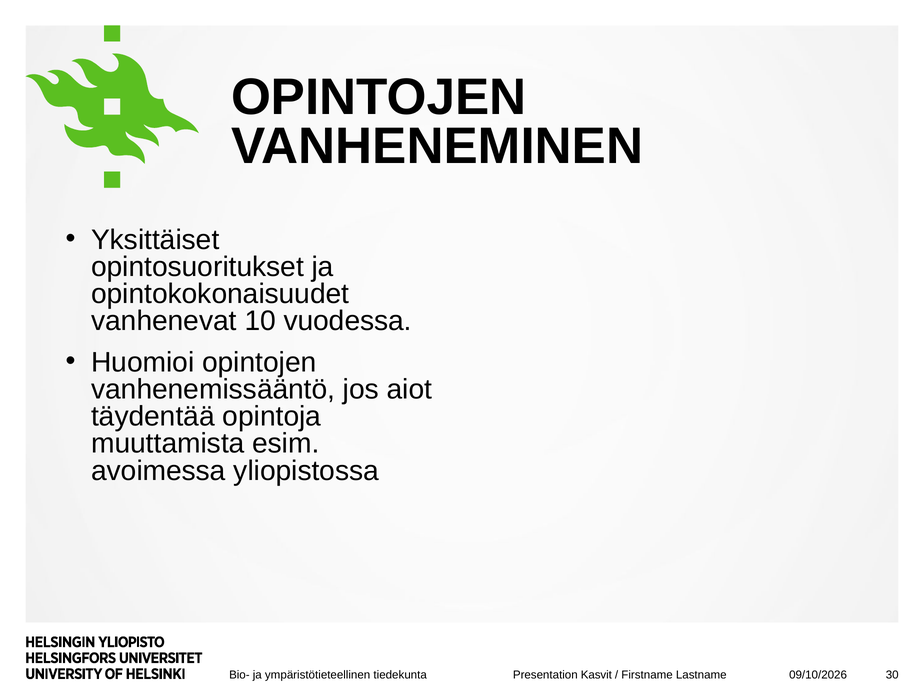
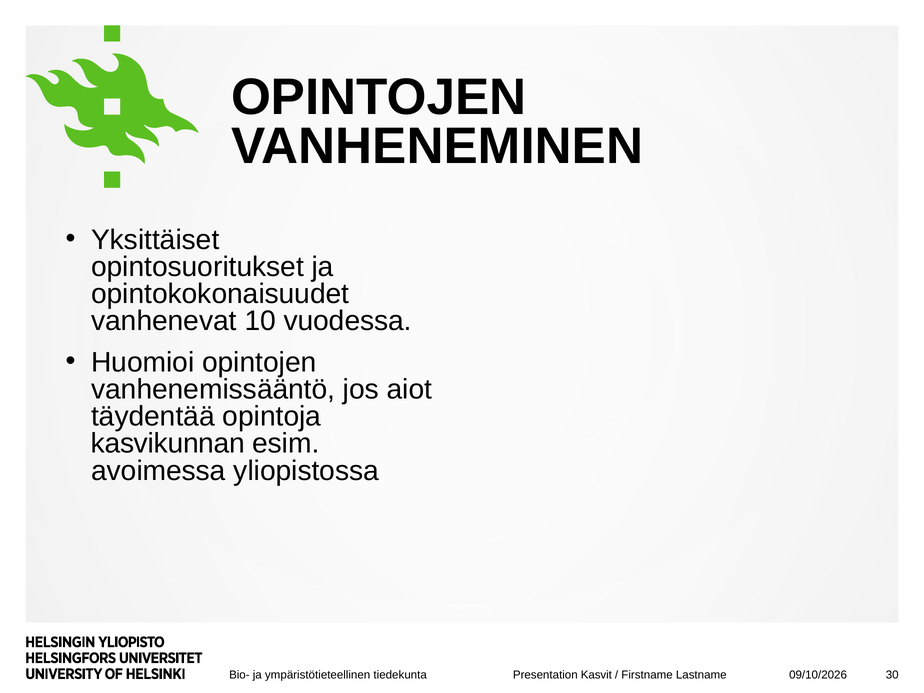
muuttamista: muuttamista -> kasvikunnan
